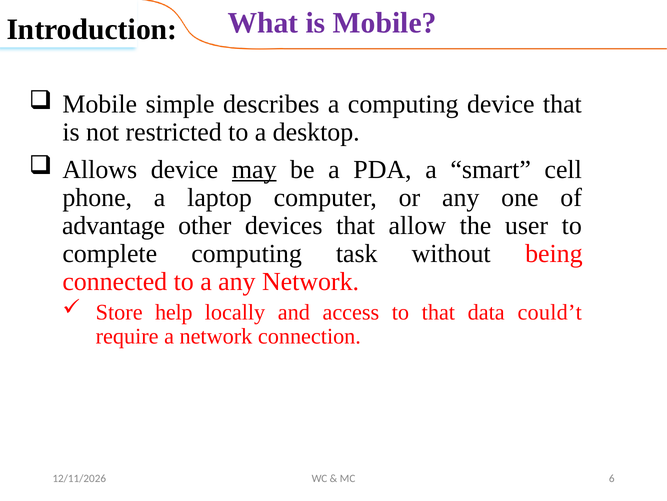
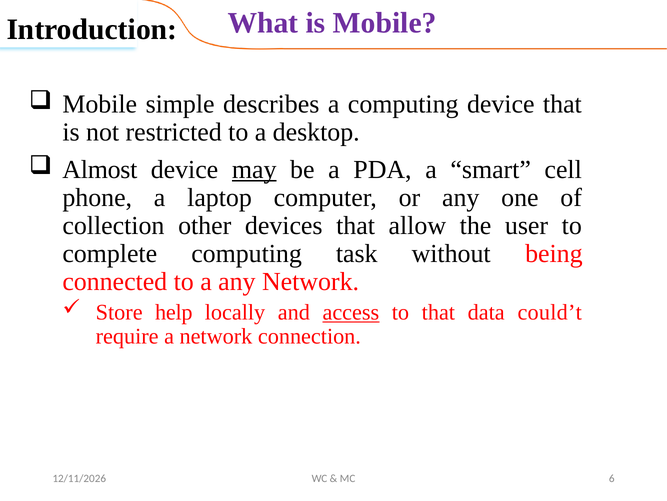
Allows: Allows -> Almost
advantage: advantage -> collection
access underline: none -> present
